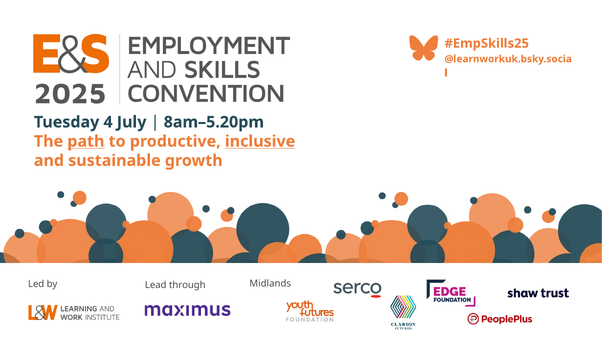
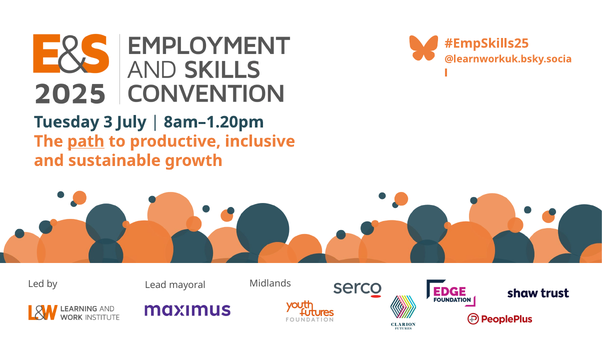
4: 4 -> 3
8am–5.20pm: 8am–5.20pm -> 8am–1.20pm
inclusive underline: present -> none
through: through -> mayoral
